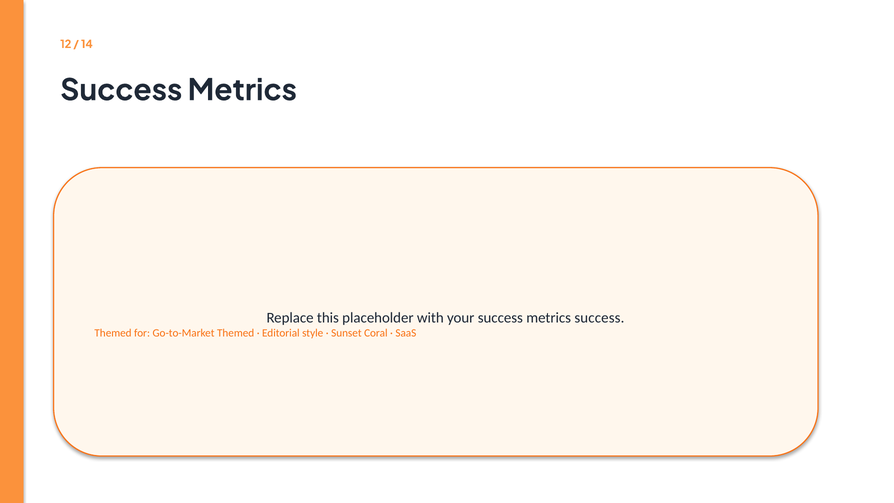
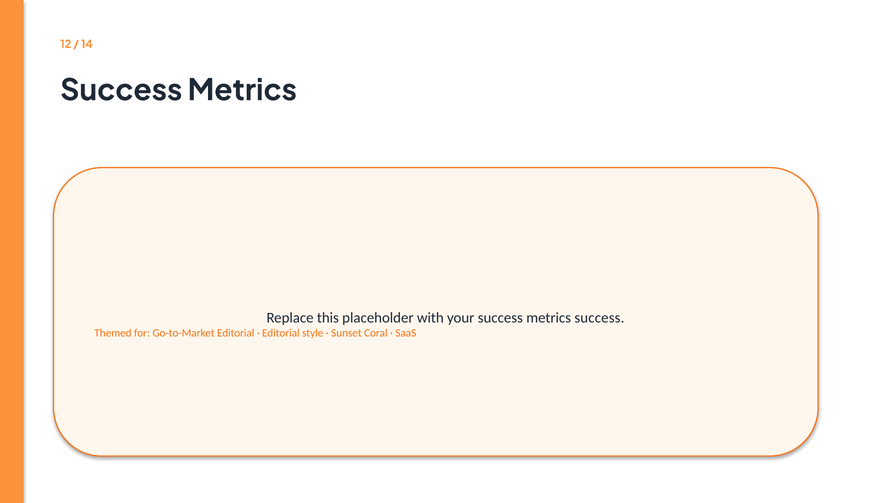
Go-to-Market Themed: Themed -> Editorial
